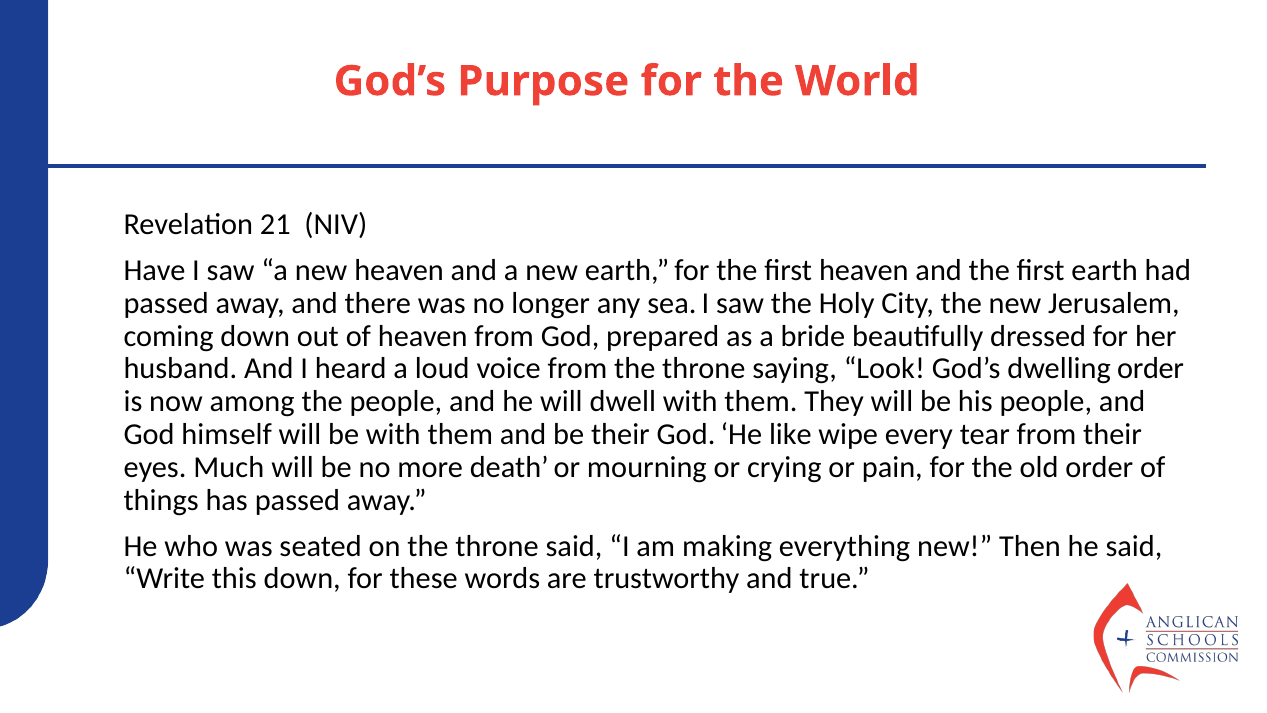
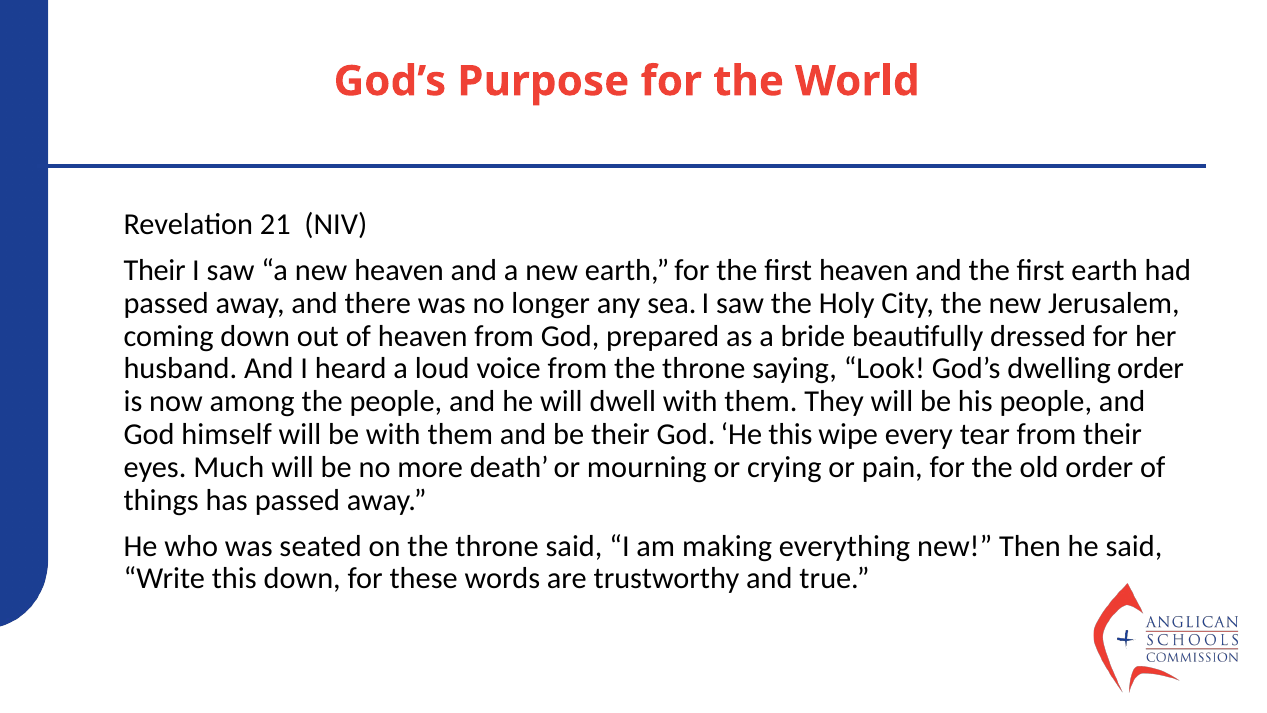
Have at (154, 270): Have -> Their
He like: like -> this
